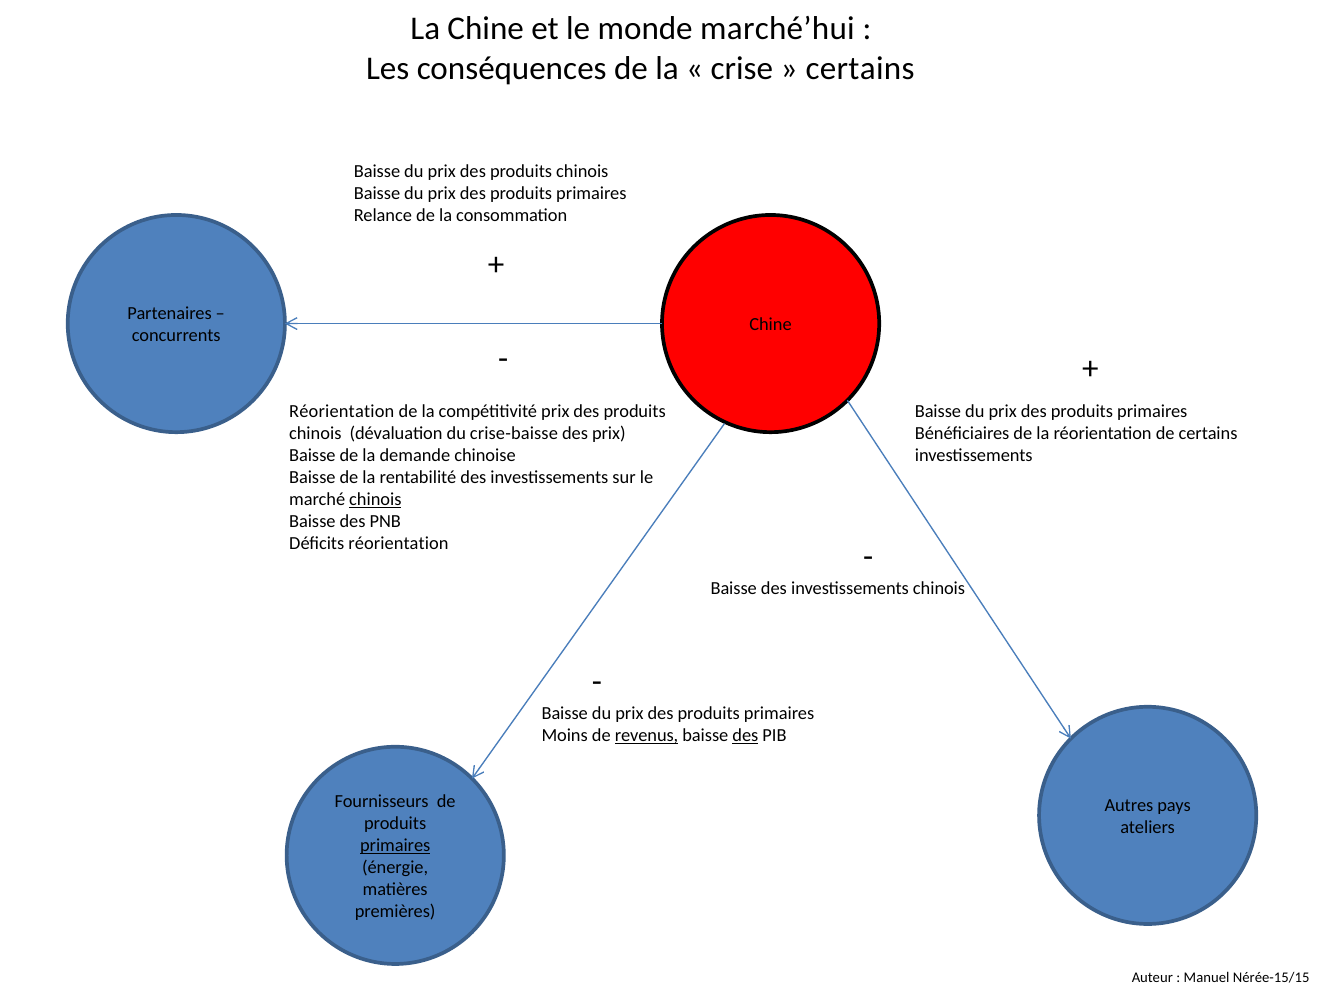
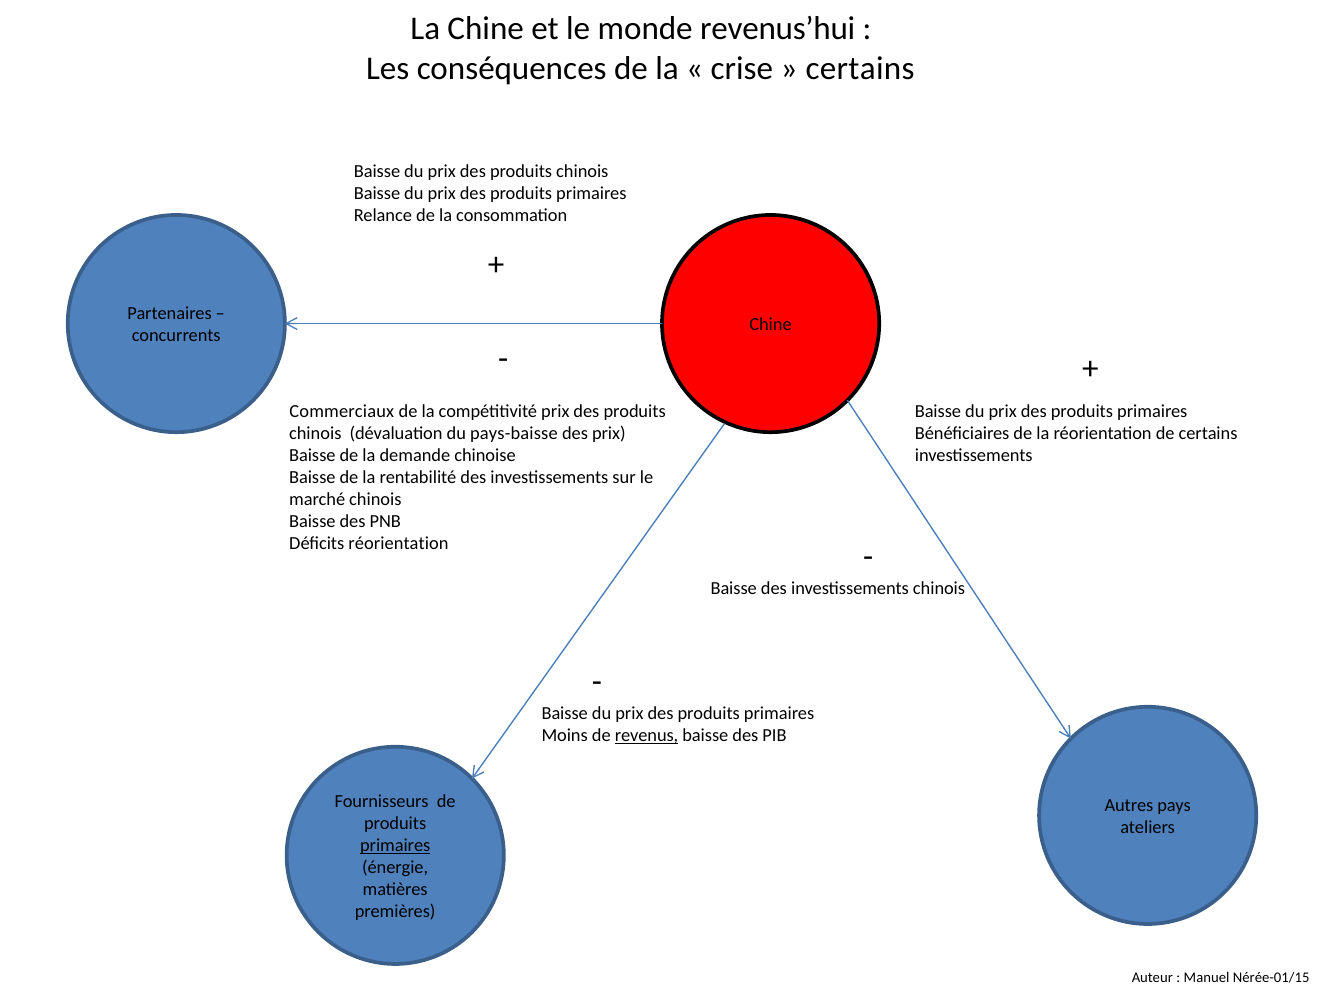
marché’hui: marché’hui -> revenus’hui
Réorientation at (342, 411): Réorientation -> Commerciaux
crise-baisse: crise-baisse -> pays-baisse
chinois at (375, 499) underline: present -> none
des at (745, 735) underline: present -> none
Nérée-15/15: Nérée-15/15 -> Nérée-01/15
